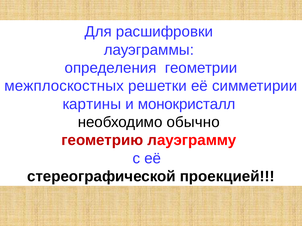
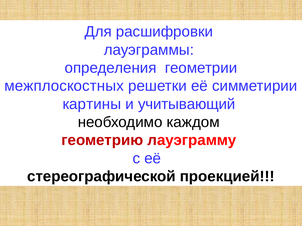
монокристалл: монокристалл -> учитывающий
обычно: обычно -> каждом
